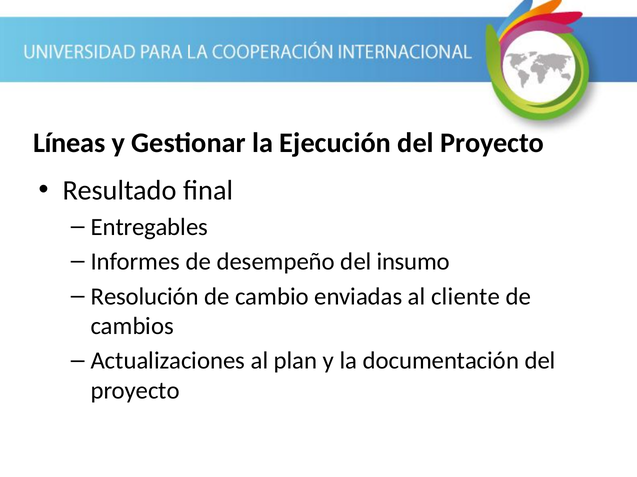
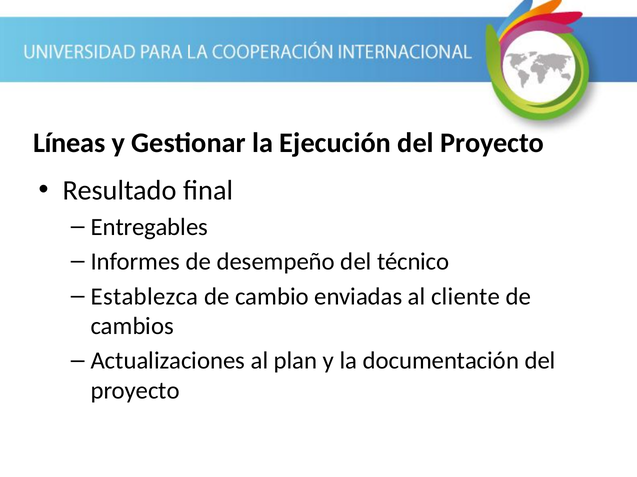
insumo: insumo -> técnico
Resolución: Resolución -> Establezca
